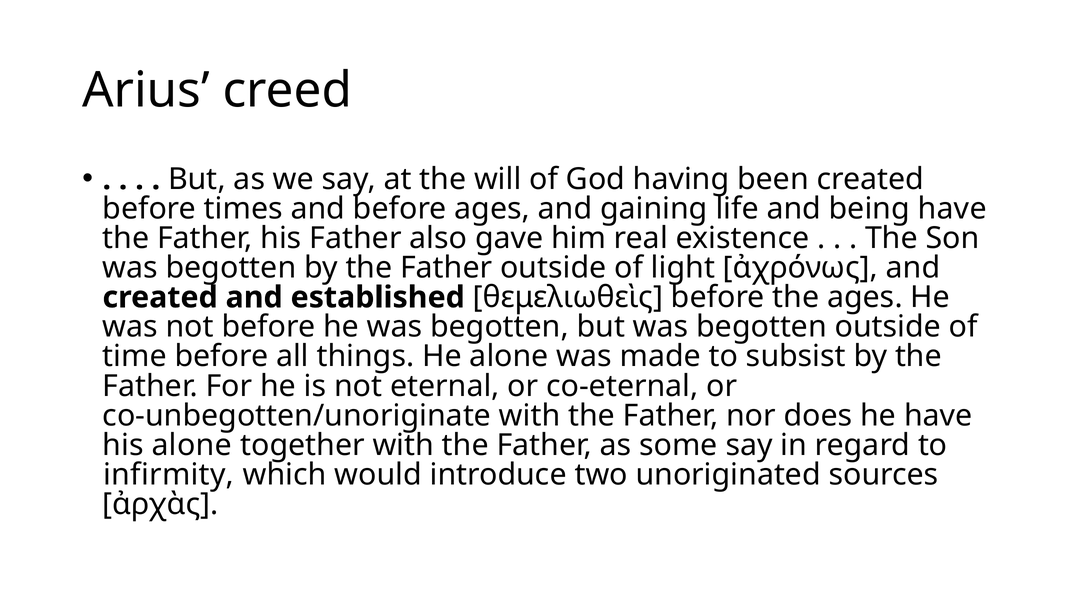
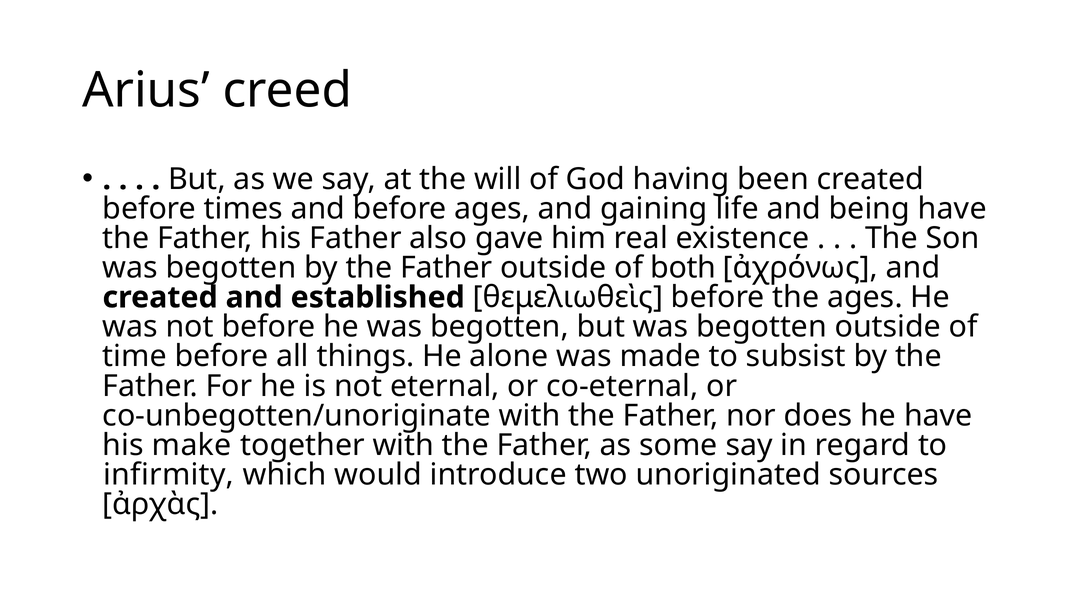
light: light -> both
his alone: alone -> make
